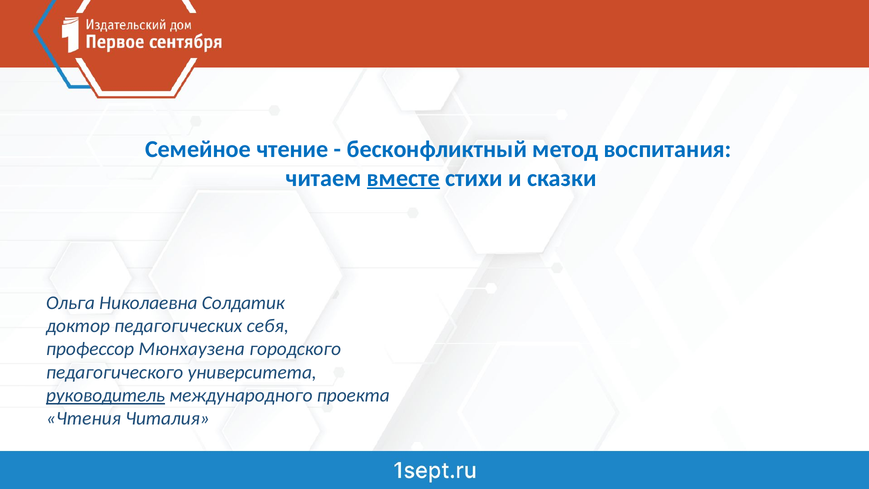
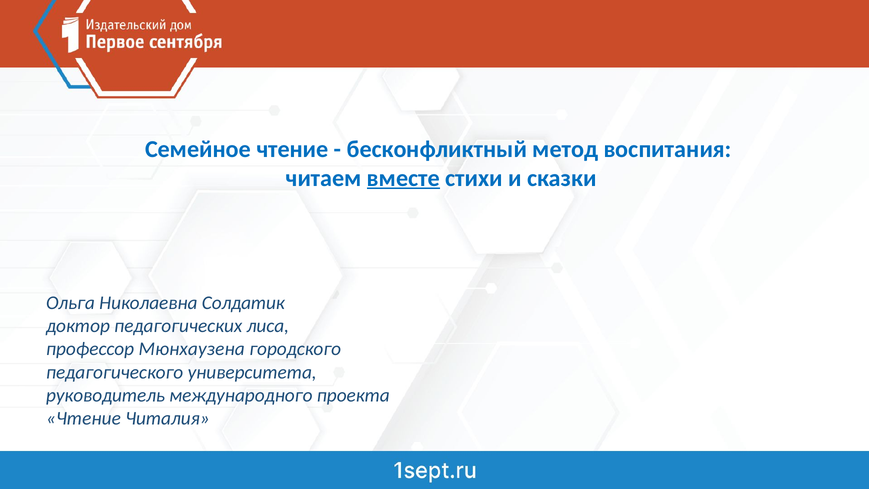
себя: себя -> лиса
руководитель underline: present -> none
Чтения at (84, 418): Чтения -> Чтение
